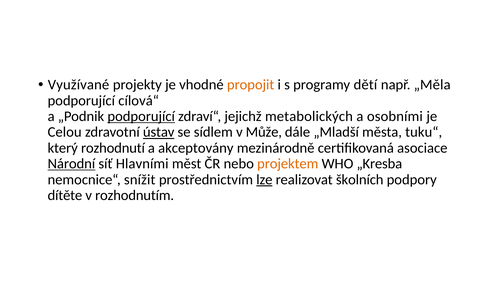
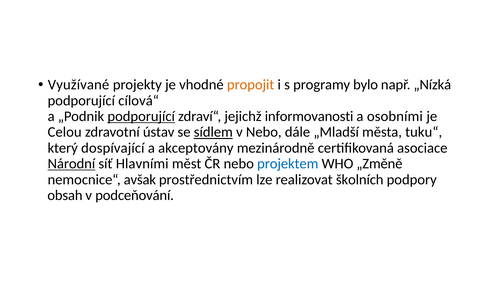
dětí: dětí -> bylo
„Měla: „Měla -> „Nízká
metabolických: metabolických -> informovanosti
ústav underline: present -> none
sídlem underline: none -> present
v Může: Může -> Nebo
rozhodnutí: rozhodnutí -> dospívající
projektem colour: orange -> blue
„Kresba: „Kresba -> „Změně
snížit: snížit -> avšak
lze underline: present -> none
dítěte: dítěte -> obsah
rozhodnutím: rozhodnutím -> podceňování
